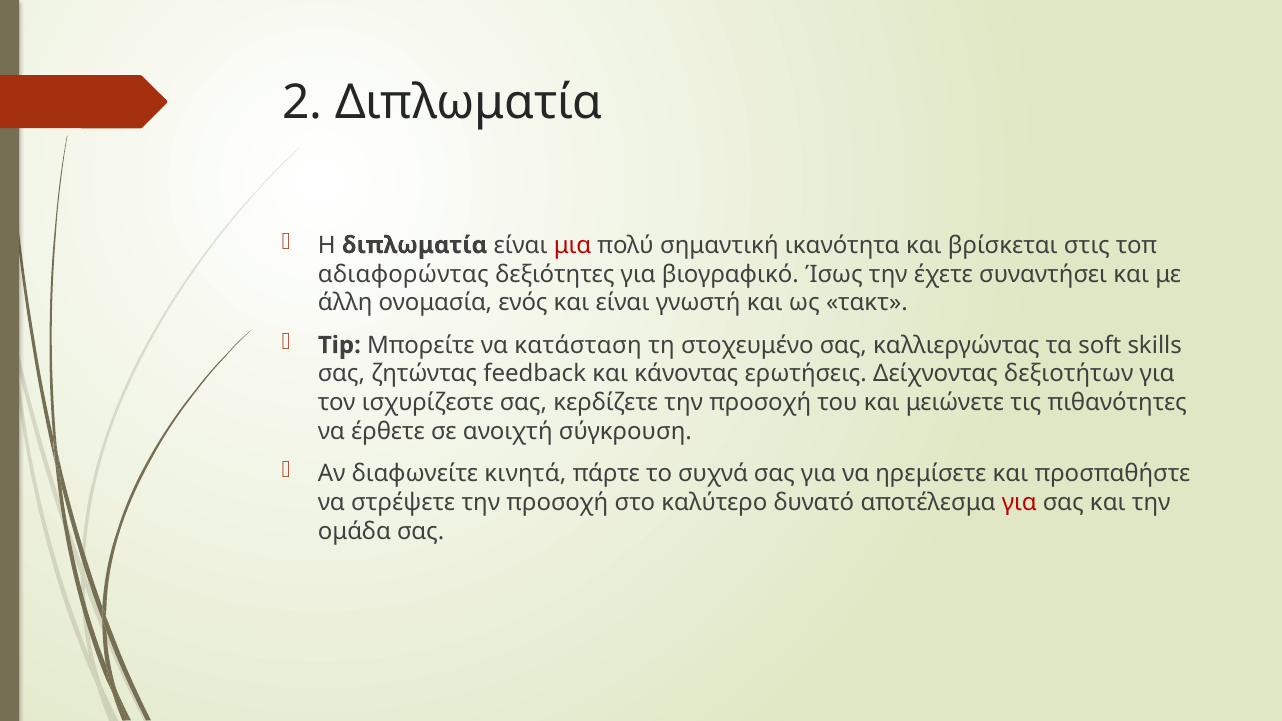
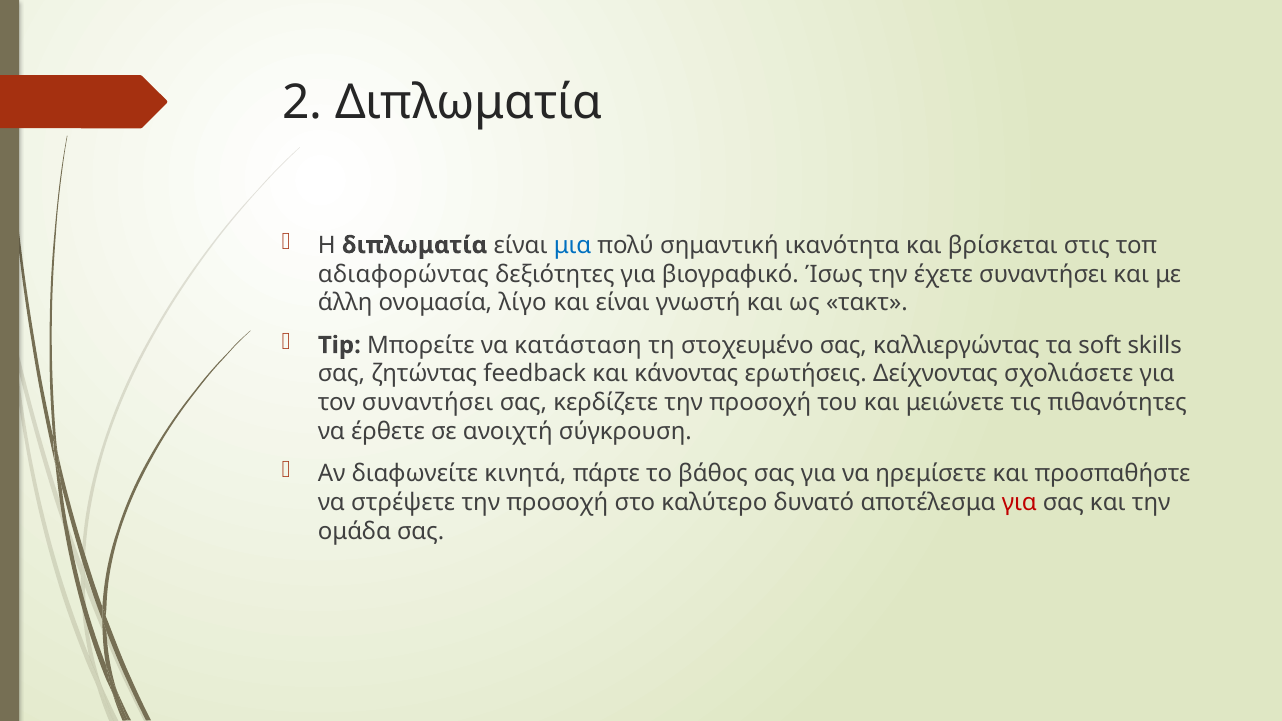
μια colour: red -> blue
ενός: ενός -> λίγο
δεξιοτήτων: δεξιοτήτων -> σχολιάσετε
τον ισχυρίζεστε: ισχυρίζεστε -> συναντήσει
συχνά: συχνά -> βάθος
